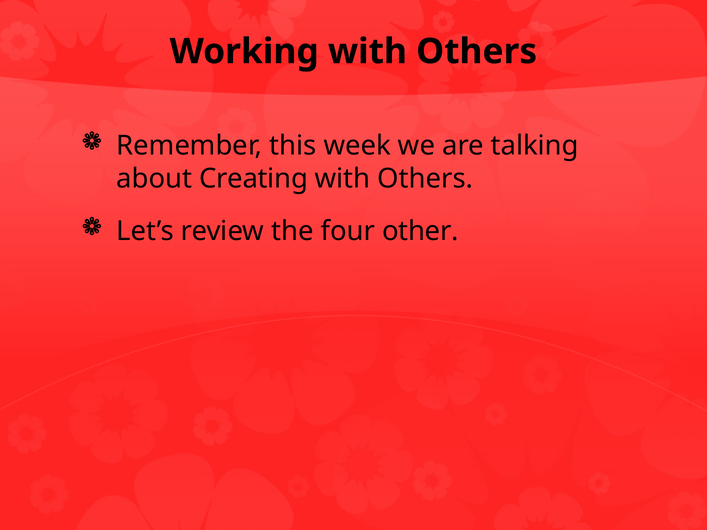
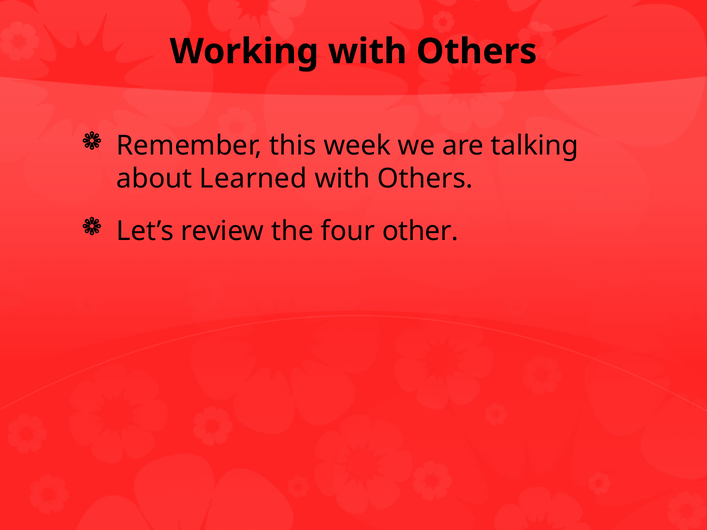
Creating: Creating -> Learned
